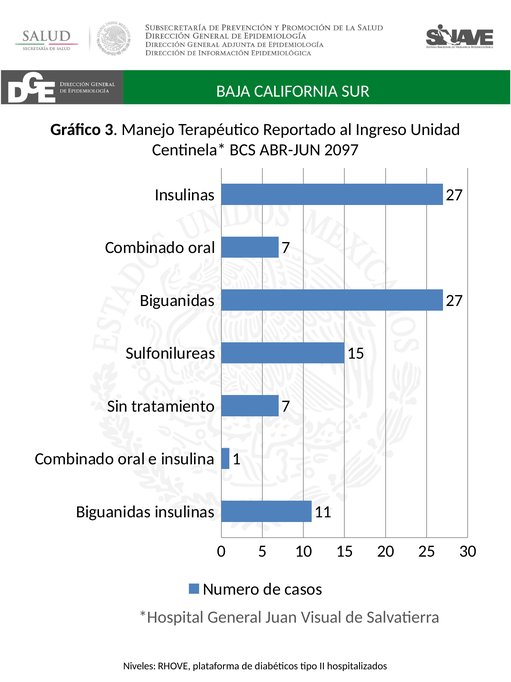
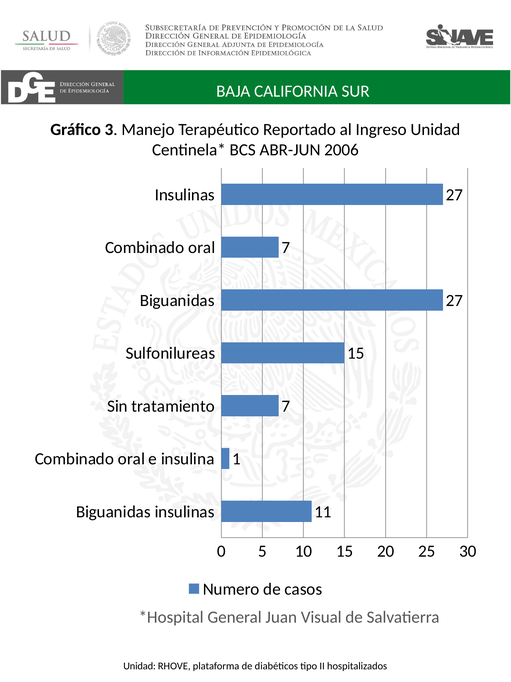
2097: 2097 -> 2006
Niveles at (140, 665): Niveles -> Unidad
